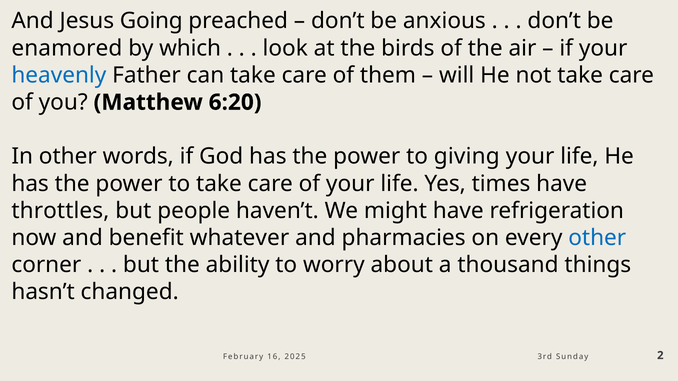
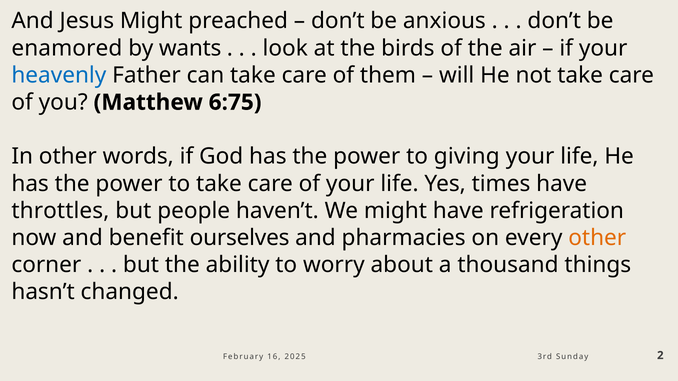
Jesus Going: Going -> Might
which: which -> wants
6:20: 6:20 -> 6:75
whatever: whatever -> ourselves
other at (597, 238) colour: blue -> orange
